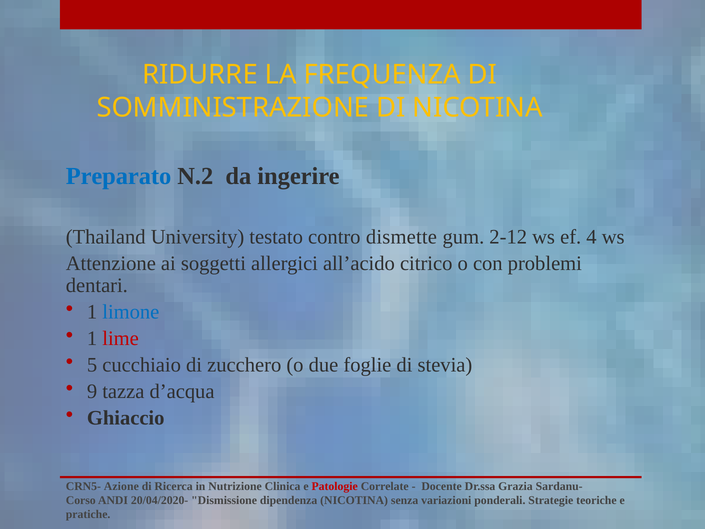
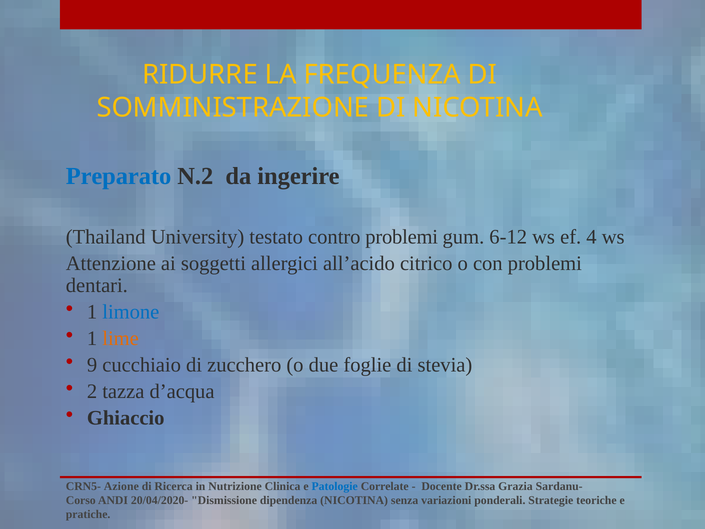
contro dismette: dismette -> problemi
2-12: 2-12 -> 6-12
lime colour: red -> orange
5: 5 -> 9
9: 9 -> 2
Patologie colour: red -> blue
